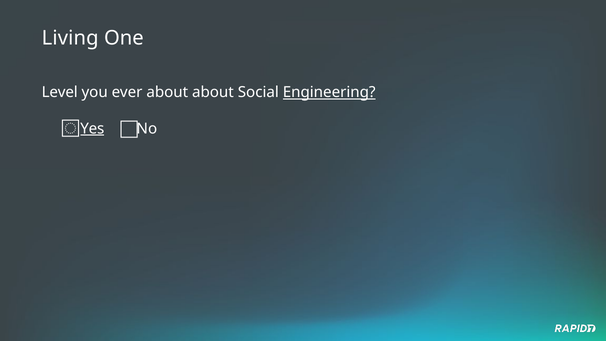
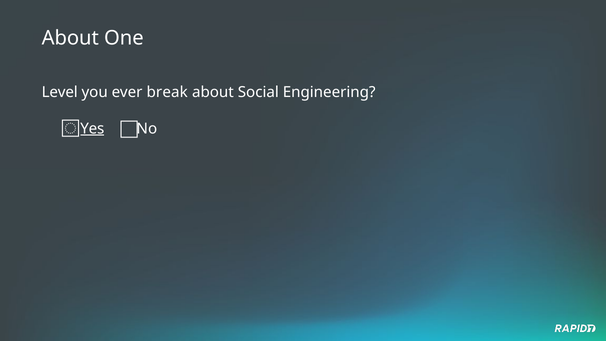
Living at (70, 38): Living -> About
ever about: about -> break
Engineering underline: present -> none
